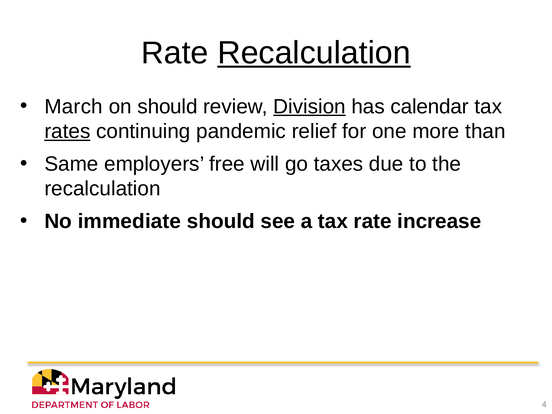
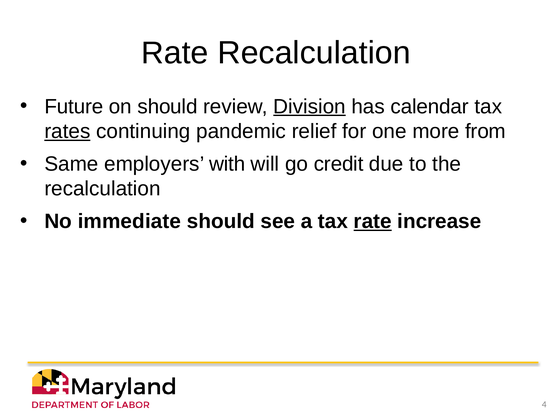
Recalculation at (314, 53) underline: present -> none
March: March -> Future
than: than -> from
free: free -> with
taxes: taxes -> credit
rate at (373, 221) underline: none -> present
